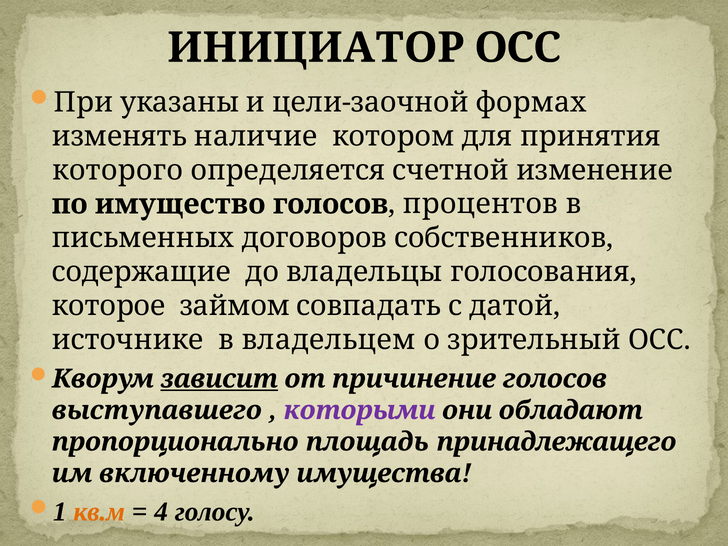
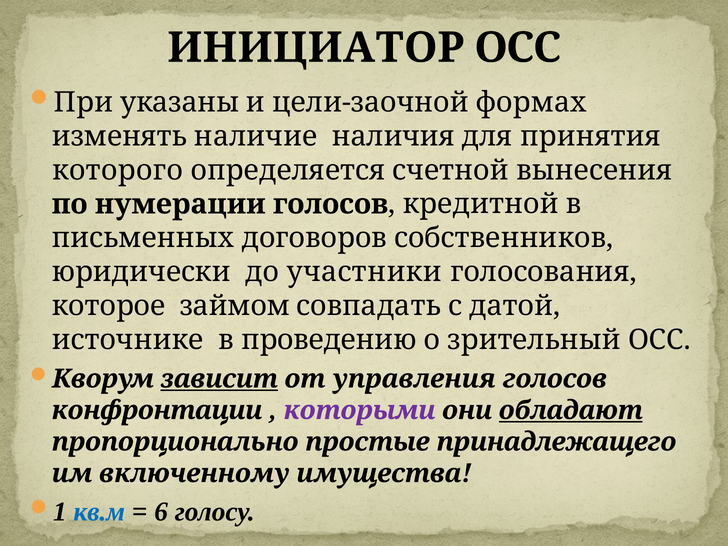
котором: котором -> наличия
изменение: изменение -> вынесения
имущество: имущество -> нумерации
процентов: процентов -> кредитной
содержащие: содержащие -> юридически
владельцы: владельцы -> участники
владельцем: владельцем -> проведению
причинение: причинение -> управления
выступавшего: выступавшего -> конфронтации
обладают underline: none -> present
площадь: площадь -> простые
кв.м colour: orange -> blue
4: 4 -> 6
